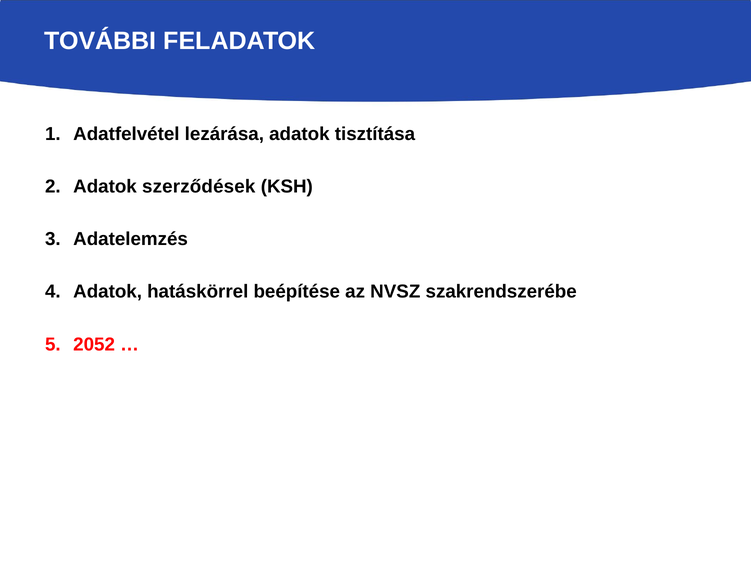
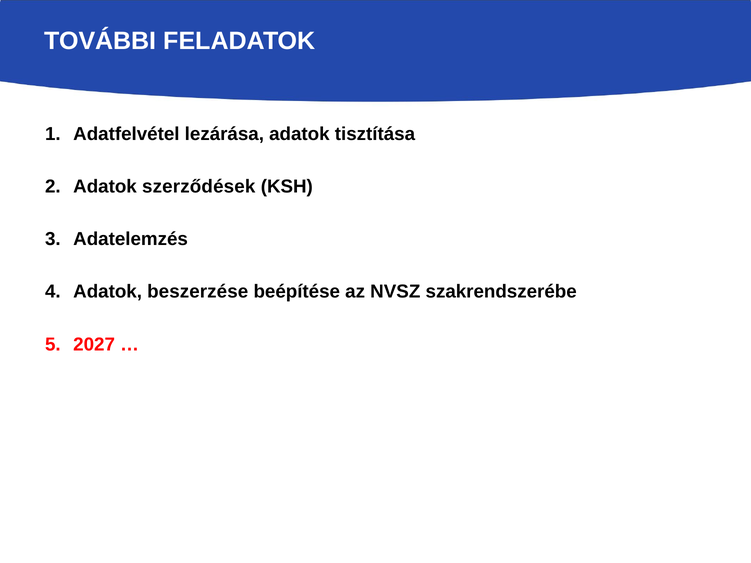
hatáskörrel: hatáskörrel -> beszerzése
2052: 2052 -> 2027
